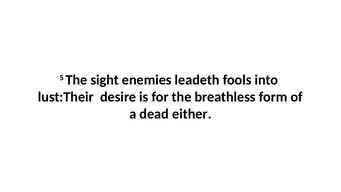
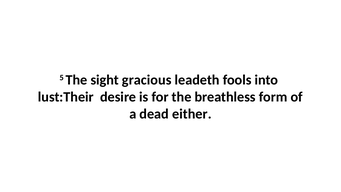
enemies: enemies -> gracious
